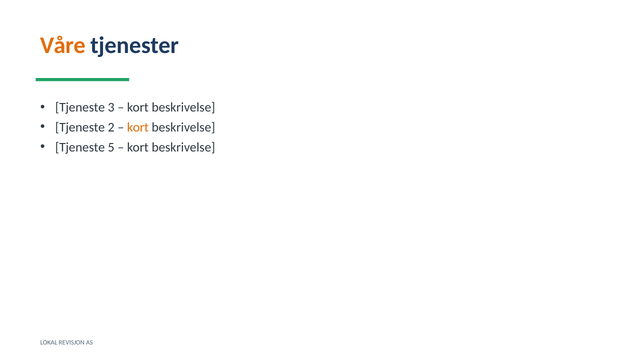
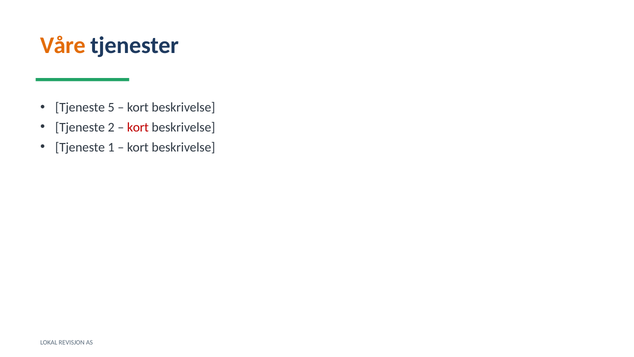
3: 3 -> 5
kort at (138, 127) colour: orange -> red
5: 5 -> 1
